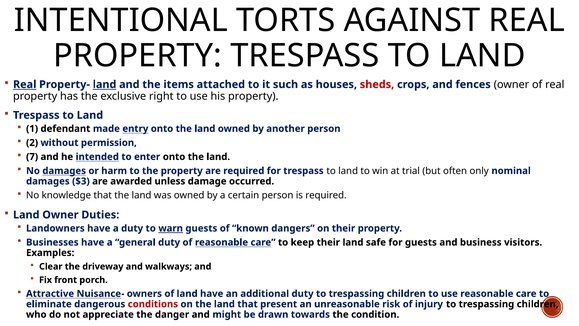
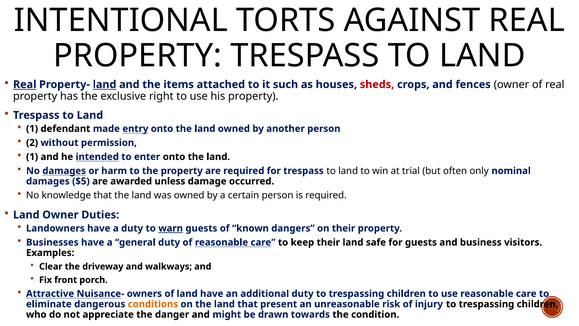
7 at (32, 157): 7 -> 1
$3: $3 -> $5
conditions colour: red -> orange
